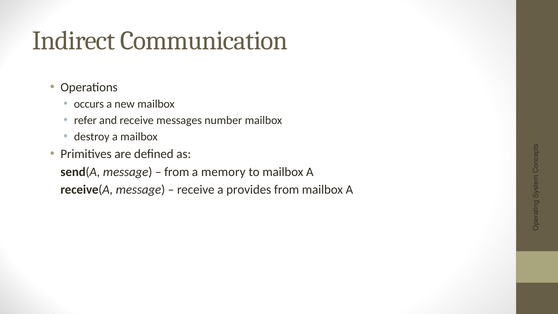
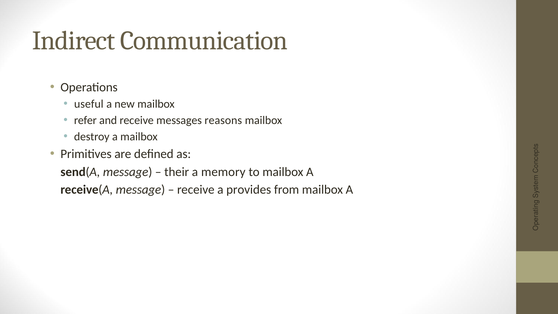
occurs: occurs -> useful
number: number -> reasons
from at (177, 172): from -> their
